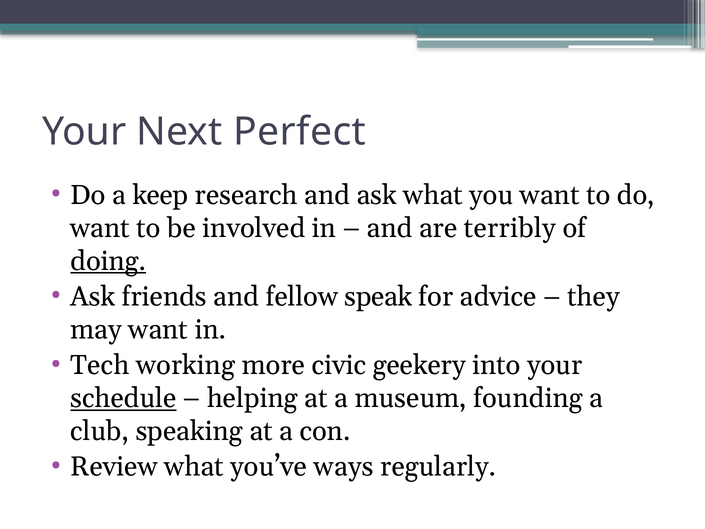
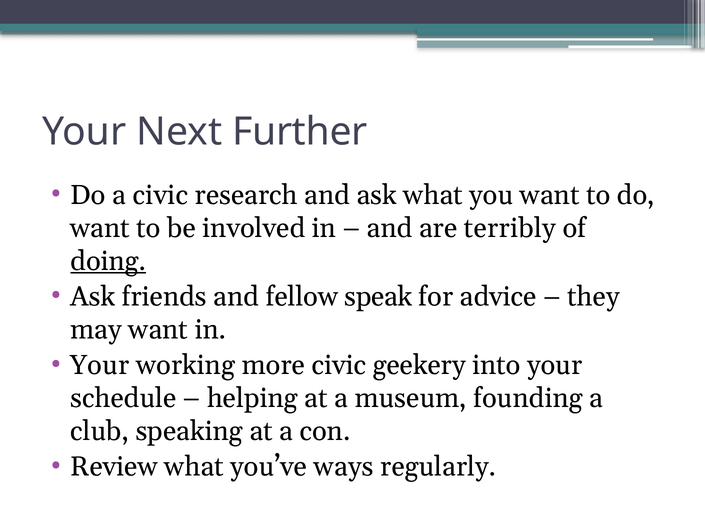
Perfect: Perfect -> Further
a keep: keep -> civic
Tech at (100, 365): Tech -> Your
schedule underline: present -> none
